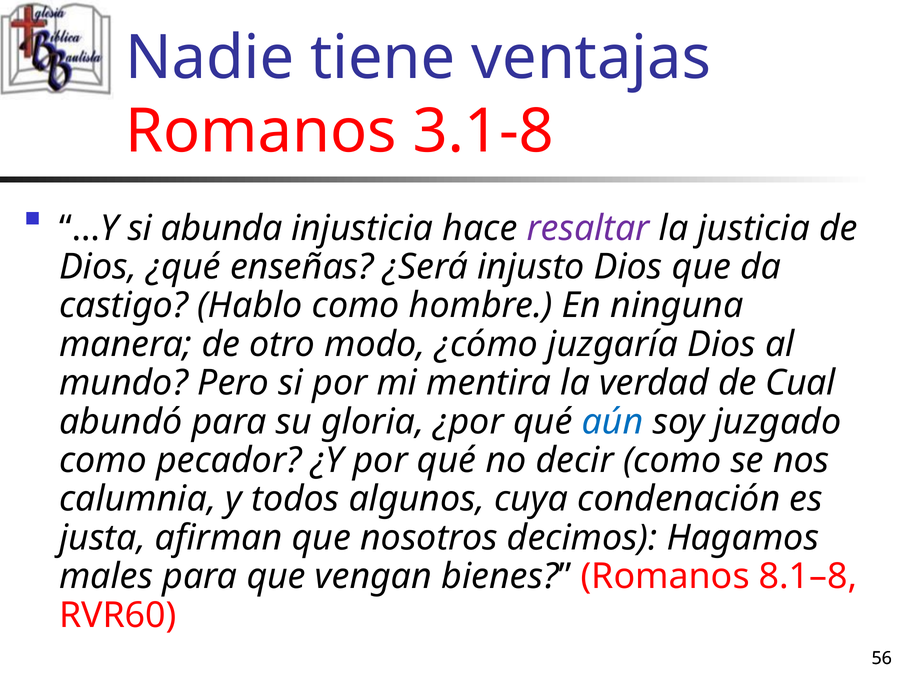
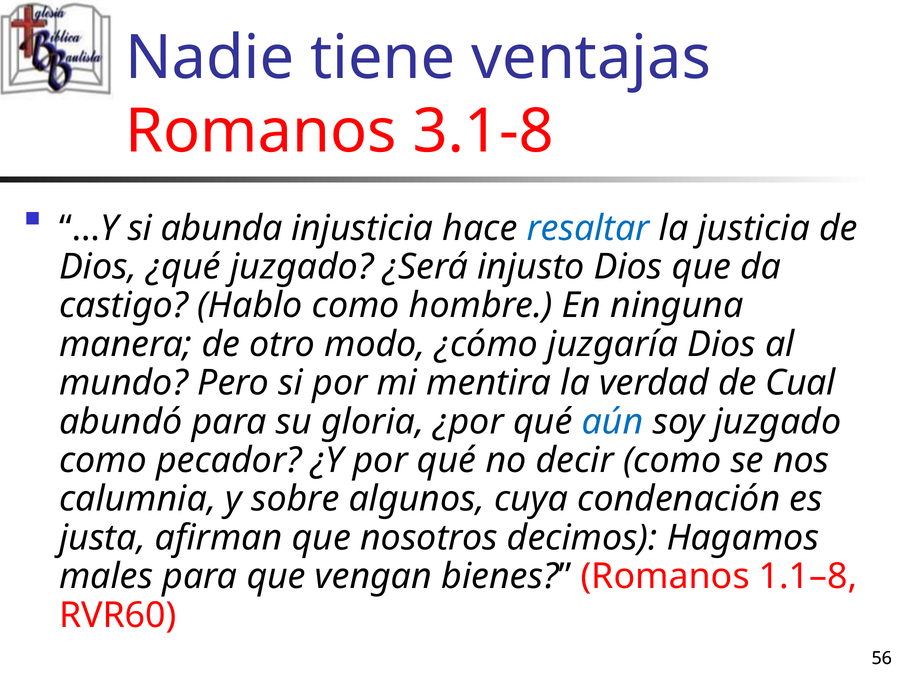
resaltar colour: purple -> blue
¿qué enseñas: enseñas -> juzgado
todos: todos -> sobre
8.1–8: 8.1–8 -> 1.1–8
